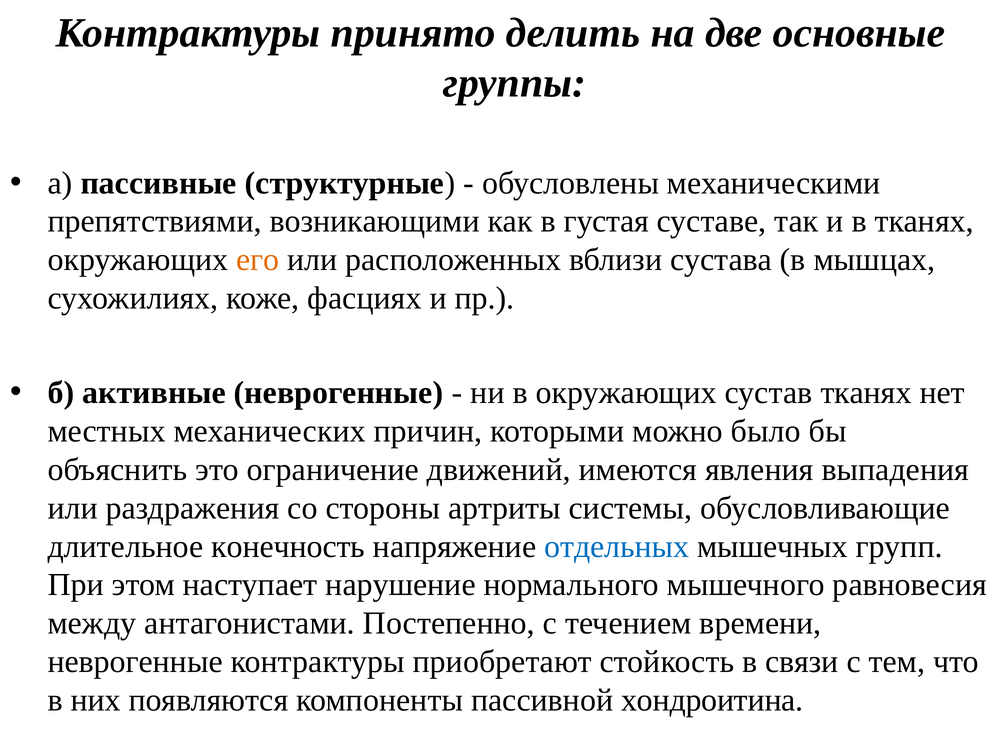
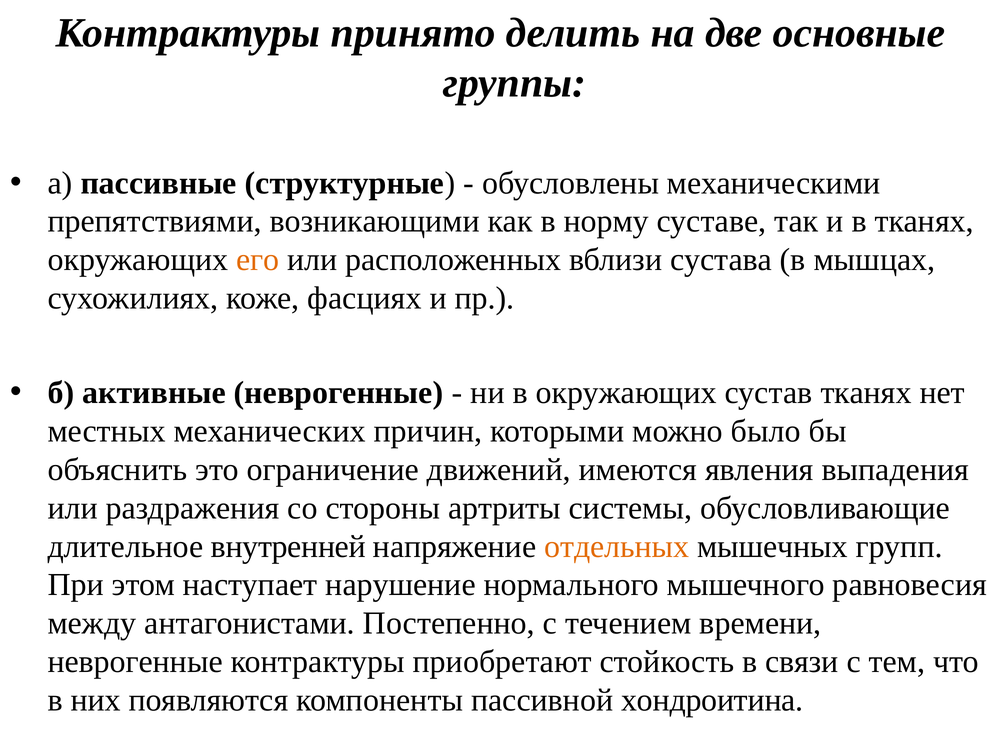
густая: густая -> норму
конечность: конечность -> внутренней
отдельных colour: blue -> orange
